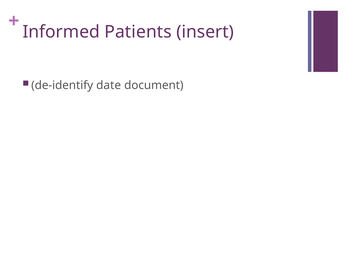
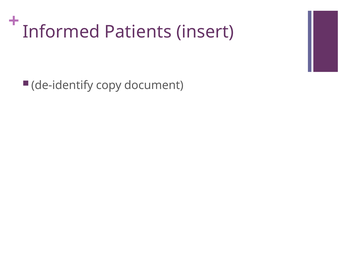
date: date -> copy
